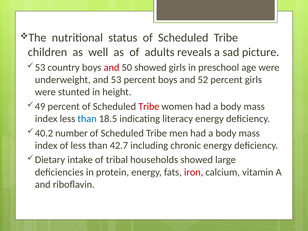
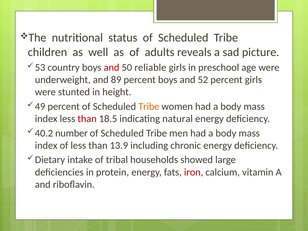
50 showed: showed -> reliable
53: 53 -> 89
Tribe at (149, 106) colour: red -> orange
than at (87, 119) colour: blue -> red
literacy: literacy -> natural
42.7: 42.7 -> 13.9
